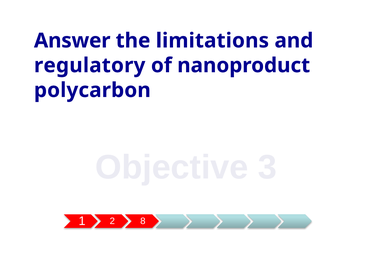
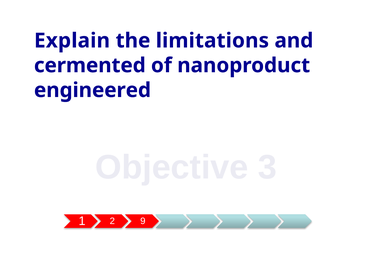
Answer: Answer -> Explain
regulatory: regulatory -> cermented
polycarbon: polycarbon -> engineered
8: 8 -> 9
